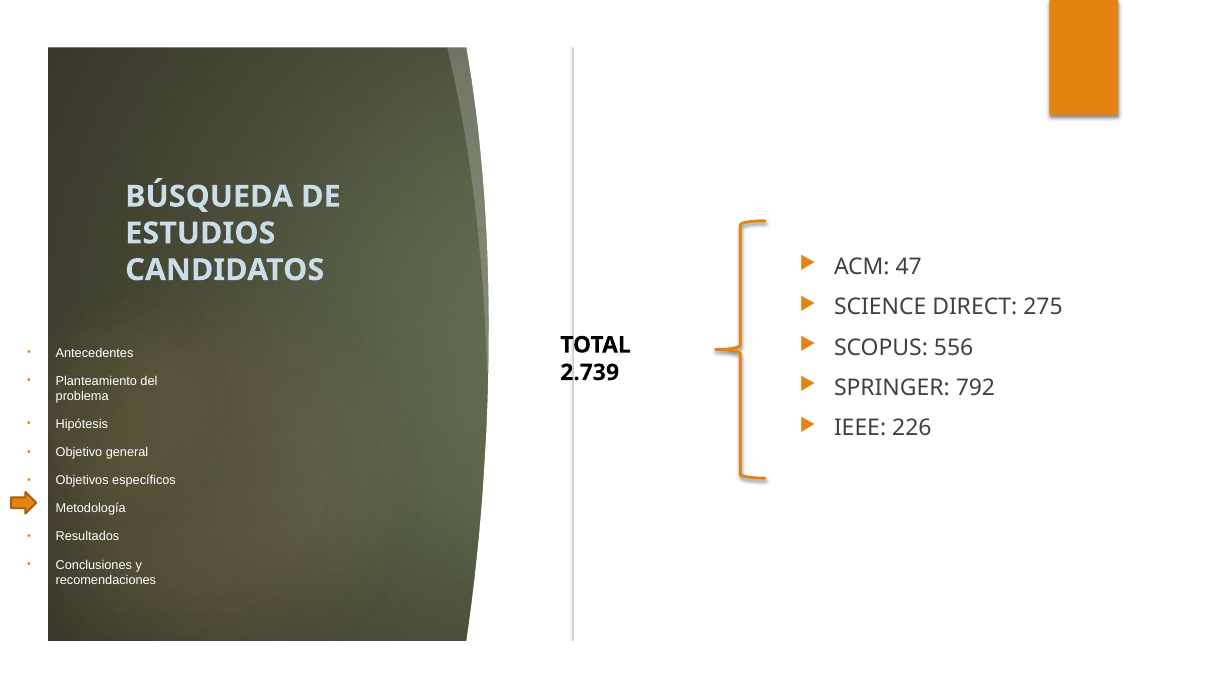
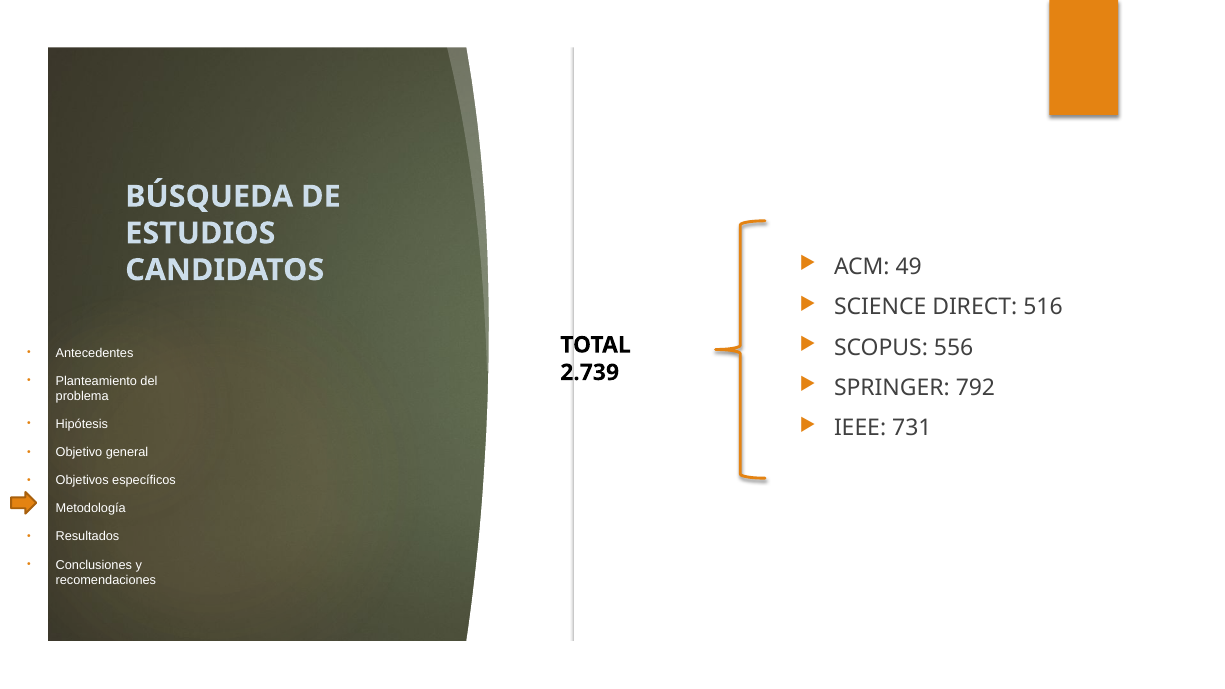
47: 47 -> 49
275: 275 -> 516
226: 226 -> 731
